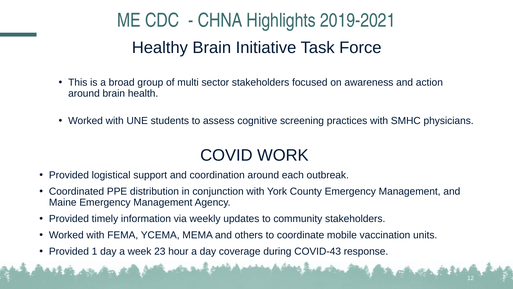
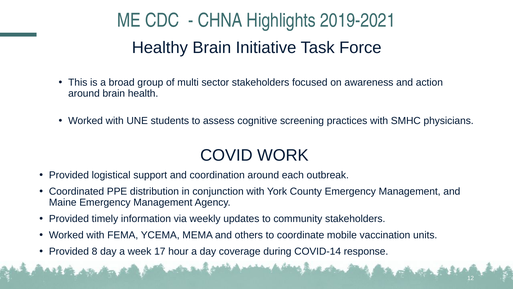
1: 1 -> 8
23: 23 -> 17
COVID-43: COVID-43 -> COVID-14
